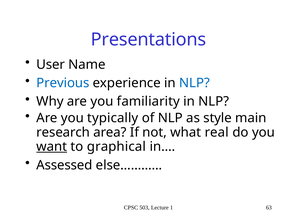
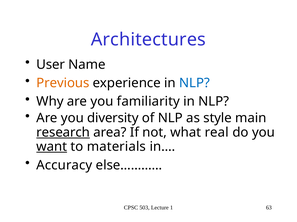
Presentations: Presentations -> Architectures
Previous colour: blue -> orange
typically: typically -> diversity
research underline: none -> present
graphical: graphical -> materials
Assessed: Assessed -> Accuracy
